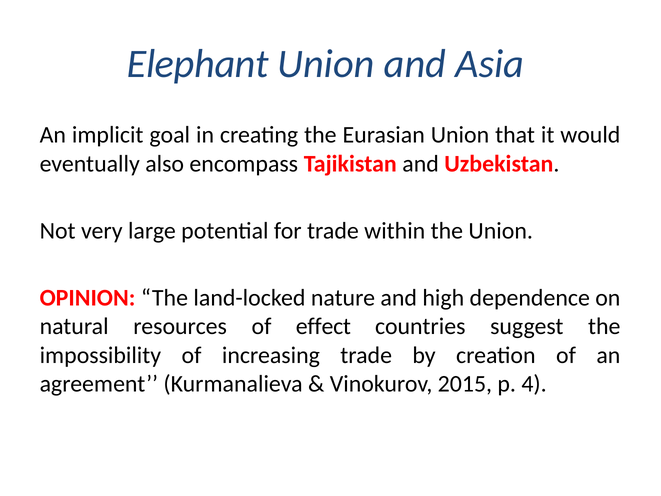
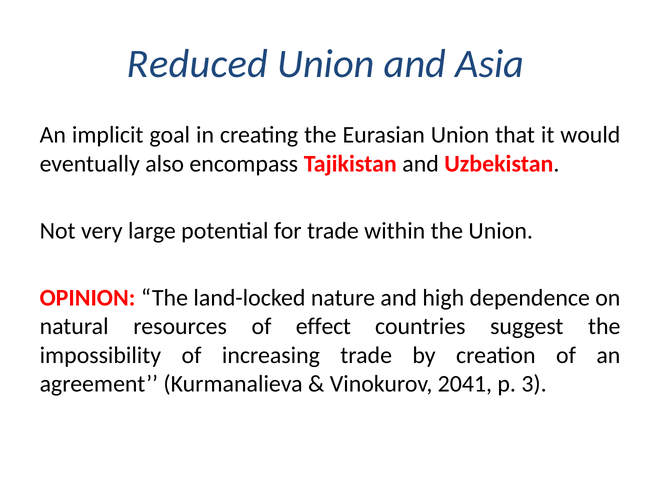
Elephant: Elephant -> Reduced
2015: 2015 -> 2041
4: 4 -> 3
